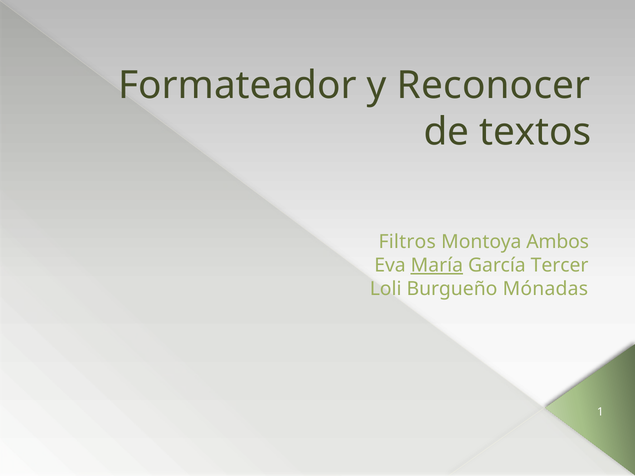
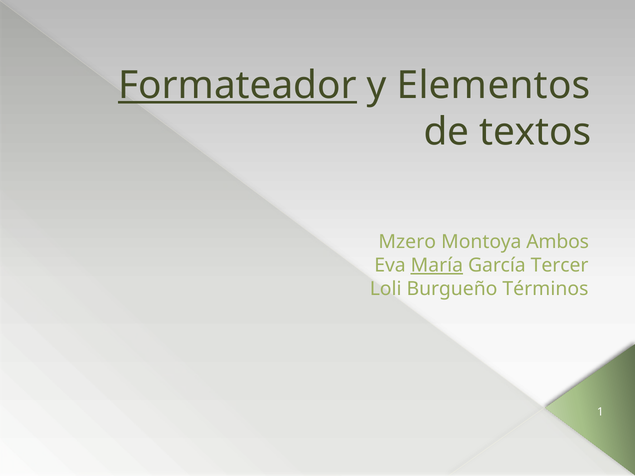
Formateador underline: none -> present
Reconocer: Reconocer -> Elementos
Filtros: Filtros -> Mzero
Mónadas: Mónadas -> Términos
